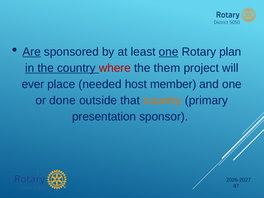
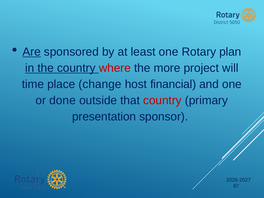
one at (169, 52) underline: present -> none
them: them -> more
ever: ever -> time
needed: needed -> change
member: member -> financial
country at (162, 100) colour: orange -> red
